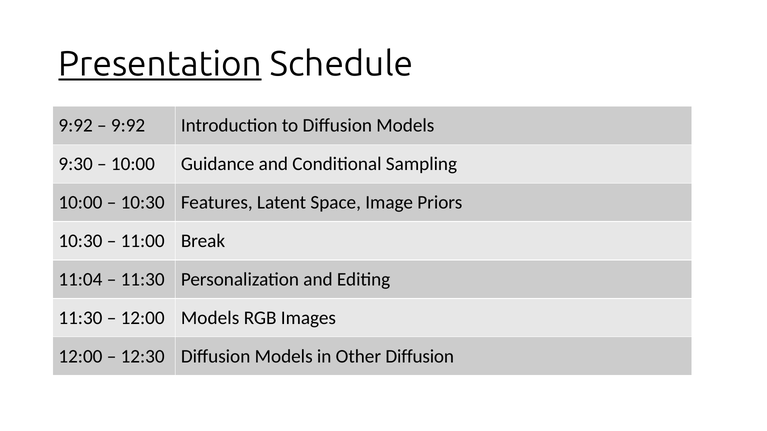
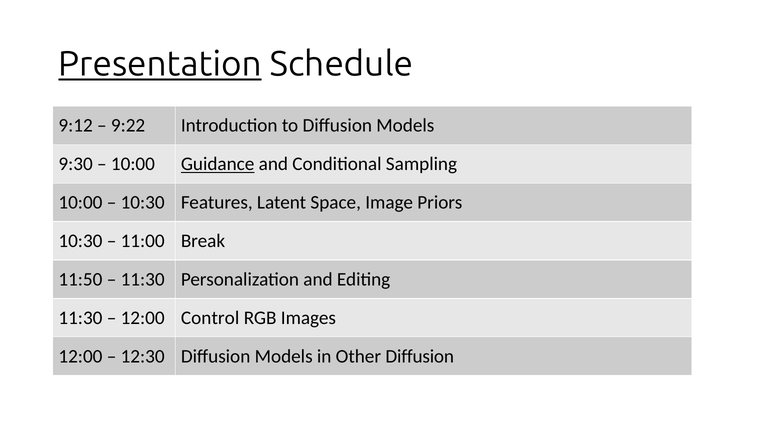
9:92 at (76, 126): 9:92 -> 9:12
9:92 at (128, 126): 9:92 -> 9:22
Guidance underline: none -> present
11:04: 11:04 -> 11:50
12:00 Models: Models -> Control
